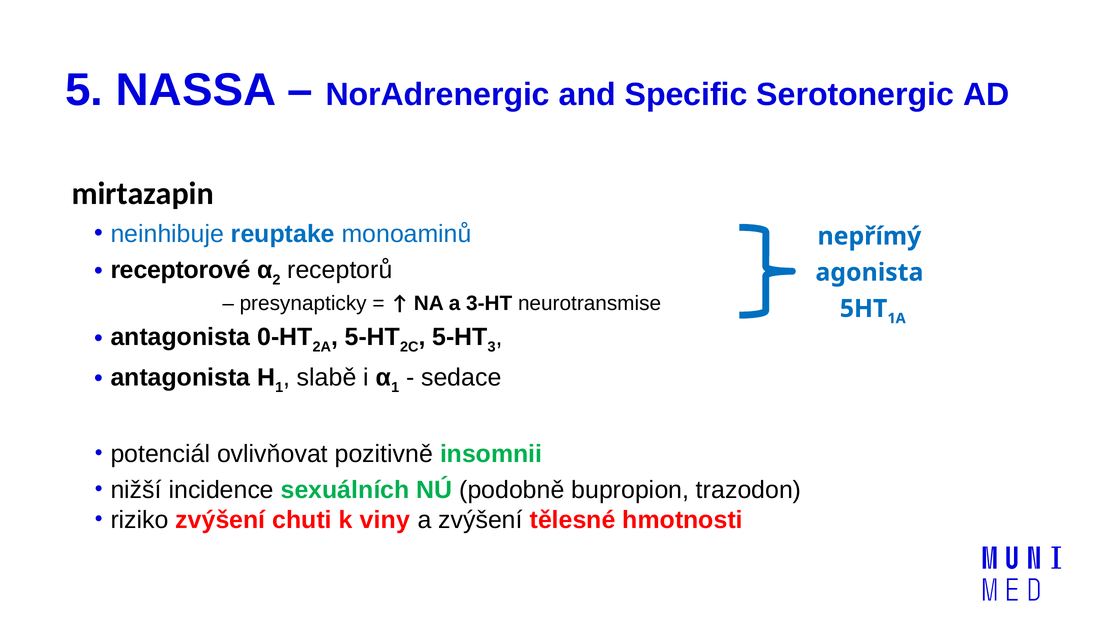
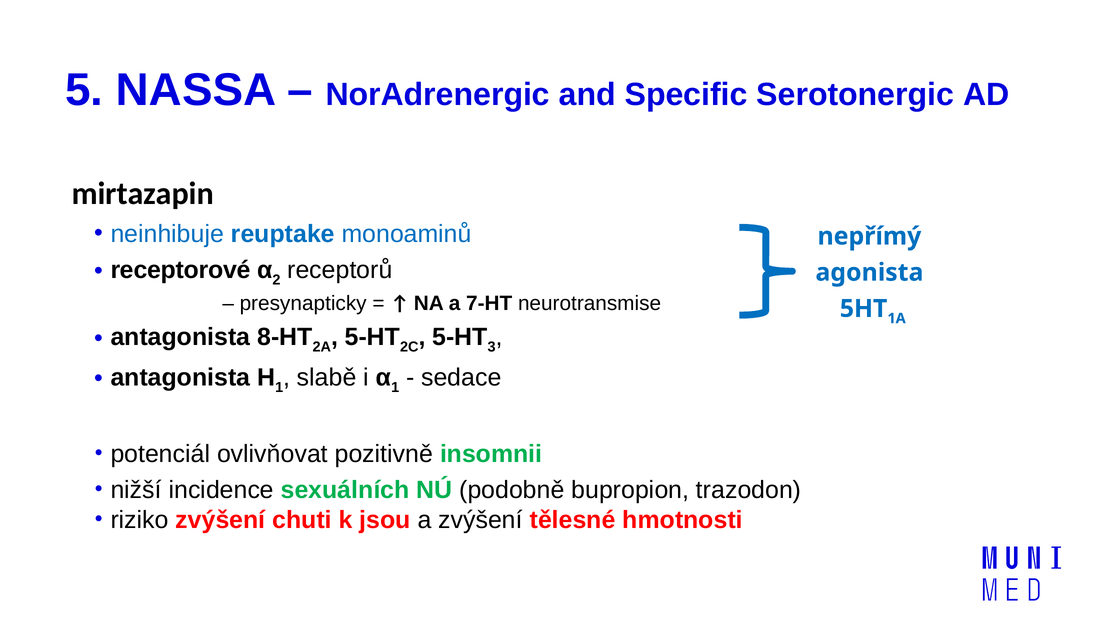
3-HT: 3-HT -> 7-HT
0-HT: 0-HT -> 8-HT
viny: viny -> jsou
